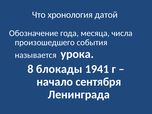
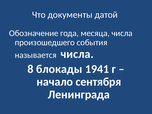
хронология: хронология -> документы
называется урока: урока -> числа
